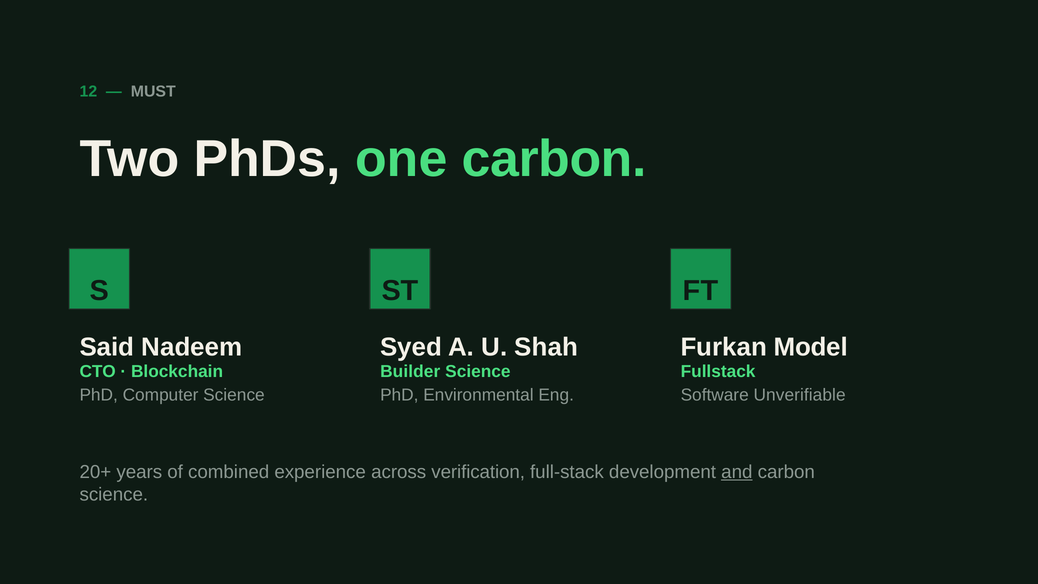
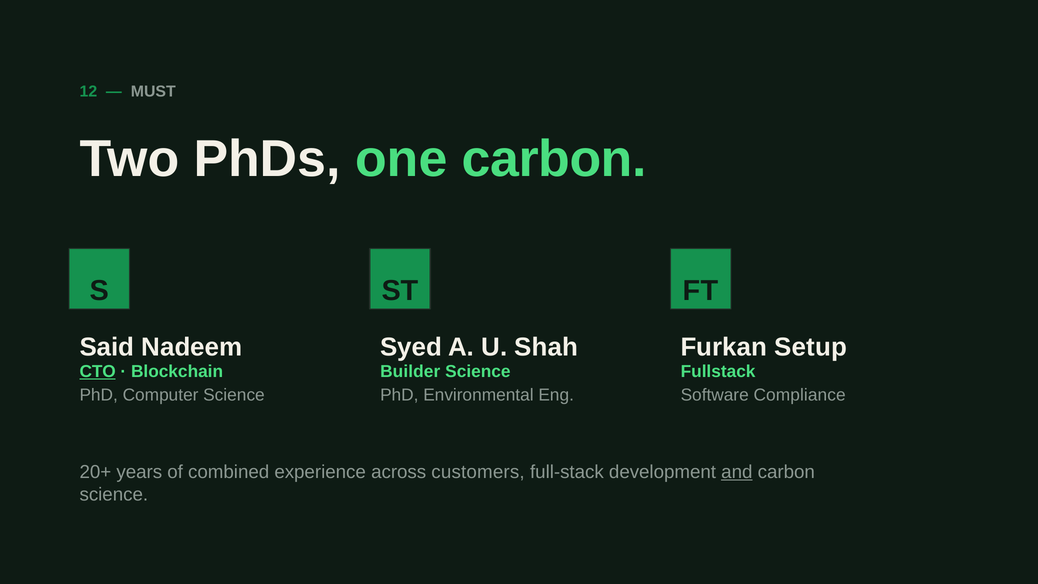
Model: Model -> Setup
CTO underline: none -> present
Unverifiable: Unverifiable -> Compliance
verification: verification -> customers
